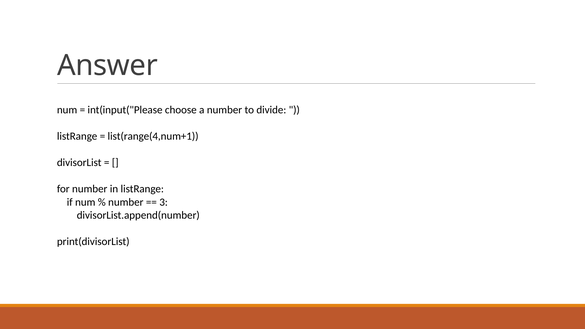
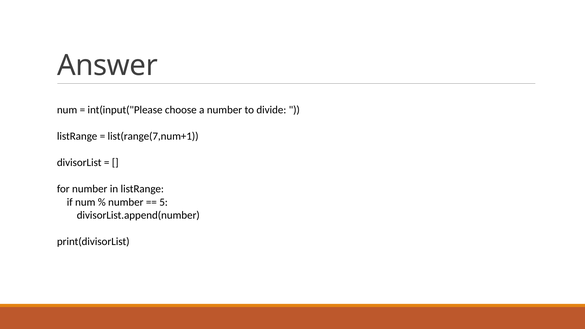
list(range(4,num+1: list(range(4,num+1 -> list(range(7,num+1
3: 3 -> 5
